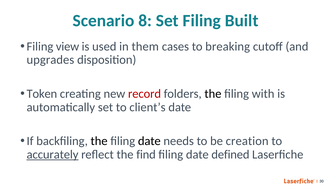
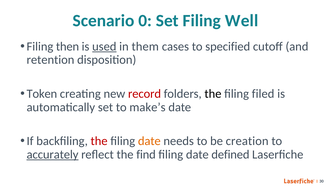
8: 8 -> 0
Built: Built -> Well
view: view -> then
used underline: none -> present
breaking: breaking -> specified
upgrades: upgrades -> retention
with: with -> filed
client’s: client’s -> make’s
the at (99, 141) colour: black -> red
date at (149, 141) colour: black -> orange
